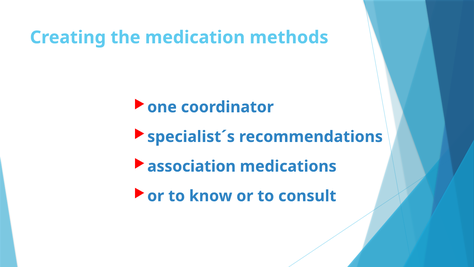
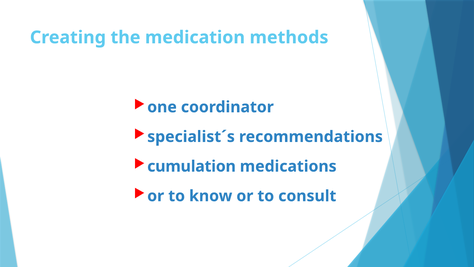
association: association -> cumulation
